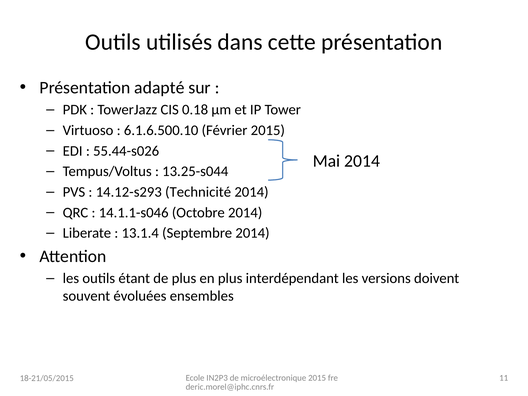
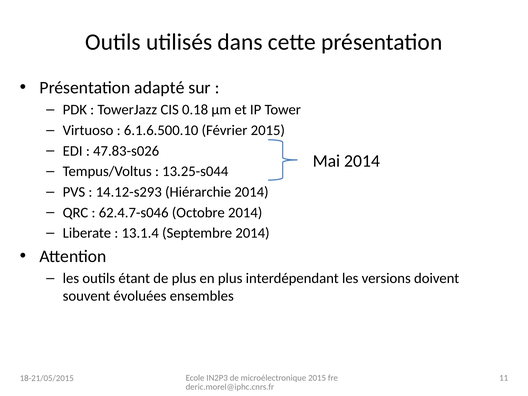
55.44-s026: 55.44-s026 -> 47.83-s026
Technicité: Technicité -> Hiérarchie
14.1.1-s046: 14.1.1-s046 -> 62.4.7-s046
